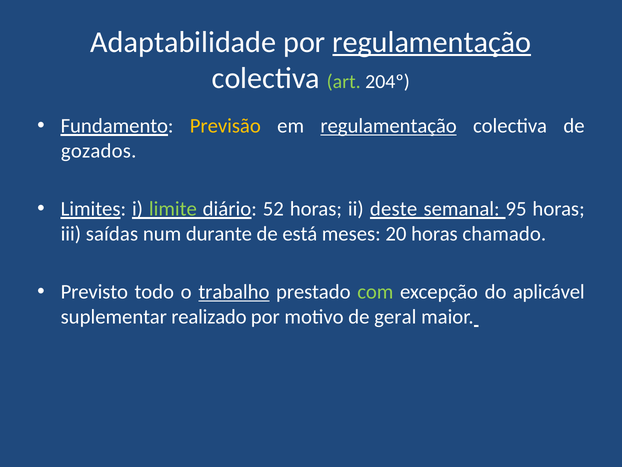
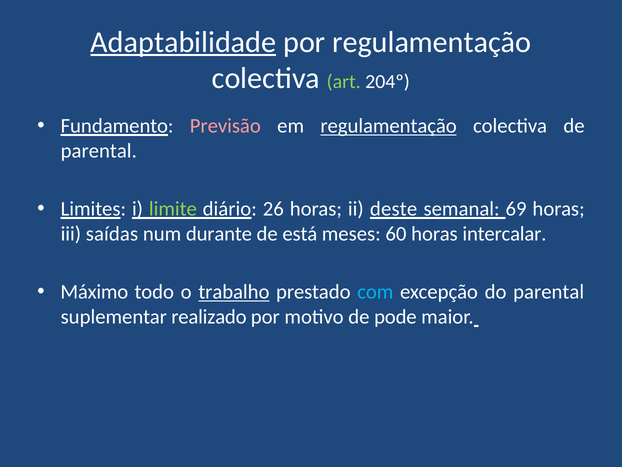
Adaptabilidade underline: none -> present
regulamentação at (432, 42) underline: present -> none
Previsão colour: yellow -> pink
gozados at (99, 151): gozados -> parental
52: 52 -> 26
95: 95 -> 69
20: 20 -> 60
chamado: chamado -> intercalar
Previsto: Previsto -> Máximo
com colour: light green -> light blue
do aplicável: aplicável -> parental
geral: geral -> pode
